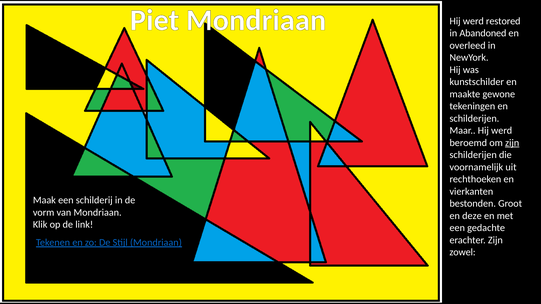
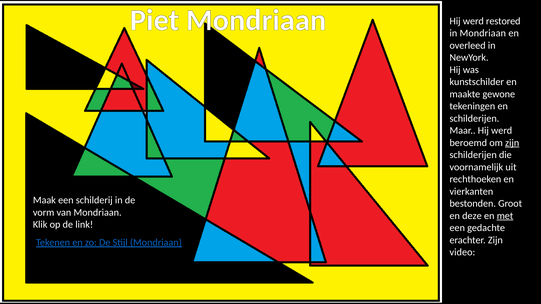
in Abandoned: Abandoned -> Mondriaan
met underline: none -> present
zowel: zowel -> video
